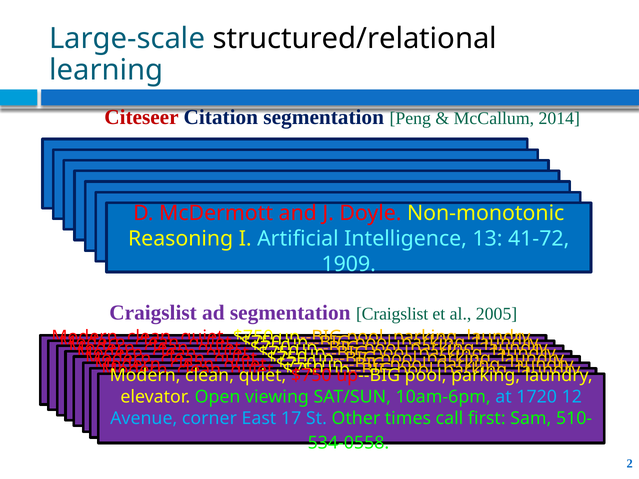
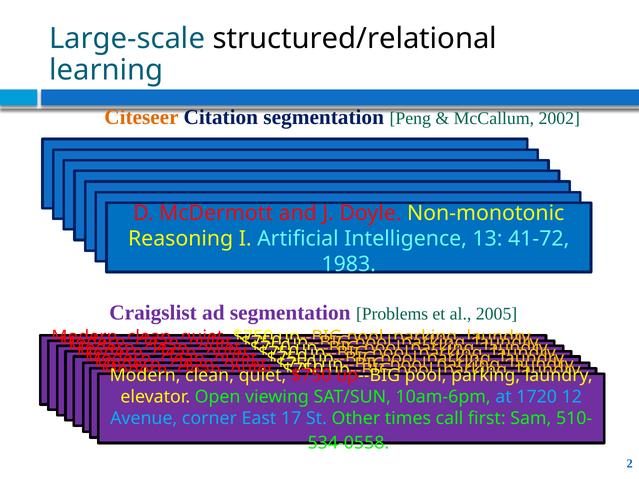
Citeseer colour: red -> orange
2014: 2014 -> 2002
1909: 1909 -> 1983
segmentation Craigslist: Craigslist -> Problems
